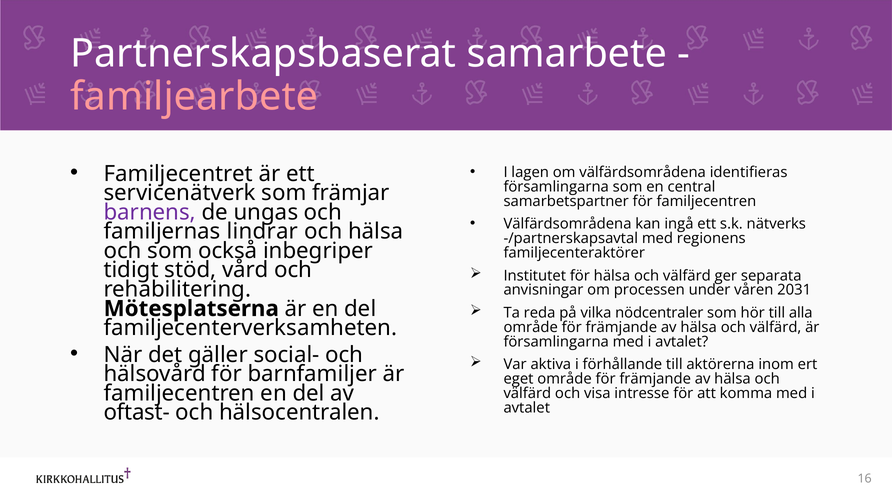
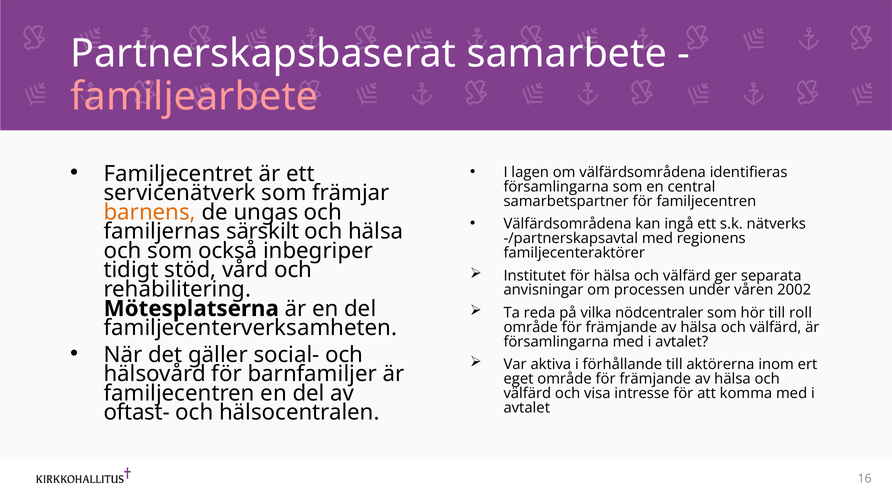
barnens colour: purple -> orange
lindrar: lindrar -> särskilt
2031: 2031 -> 2002
alla: alla -> roll
